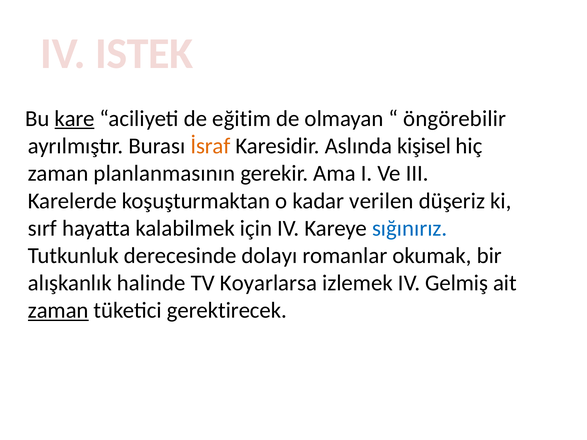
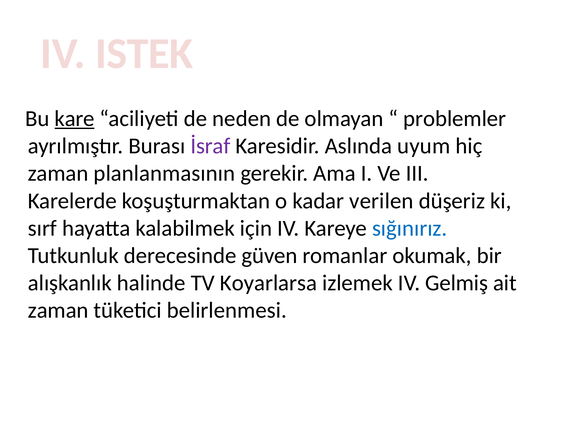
eğitim: eğitim -> neden
öngörebilir: öngörebilir -> problemler
İsraf colour: orange -> purple
kişisel: kişisel -> uyum
dolayı: dolayı -> güven
zaman at (58, 311) underline: present -> none
gerektirecek: gerektirecek -> belirlenmesi
